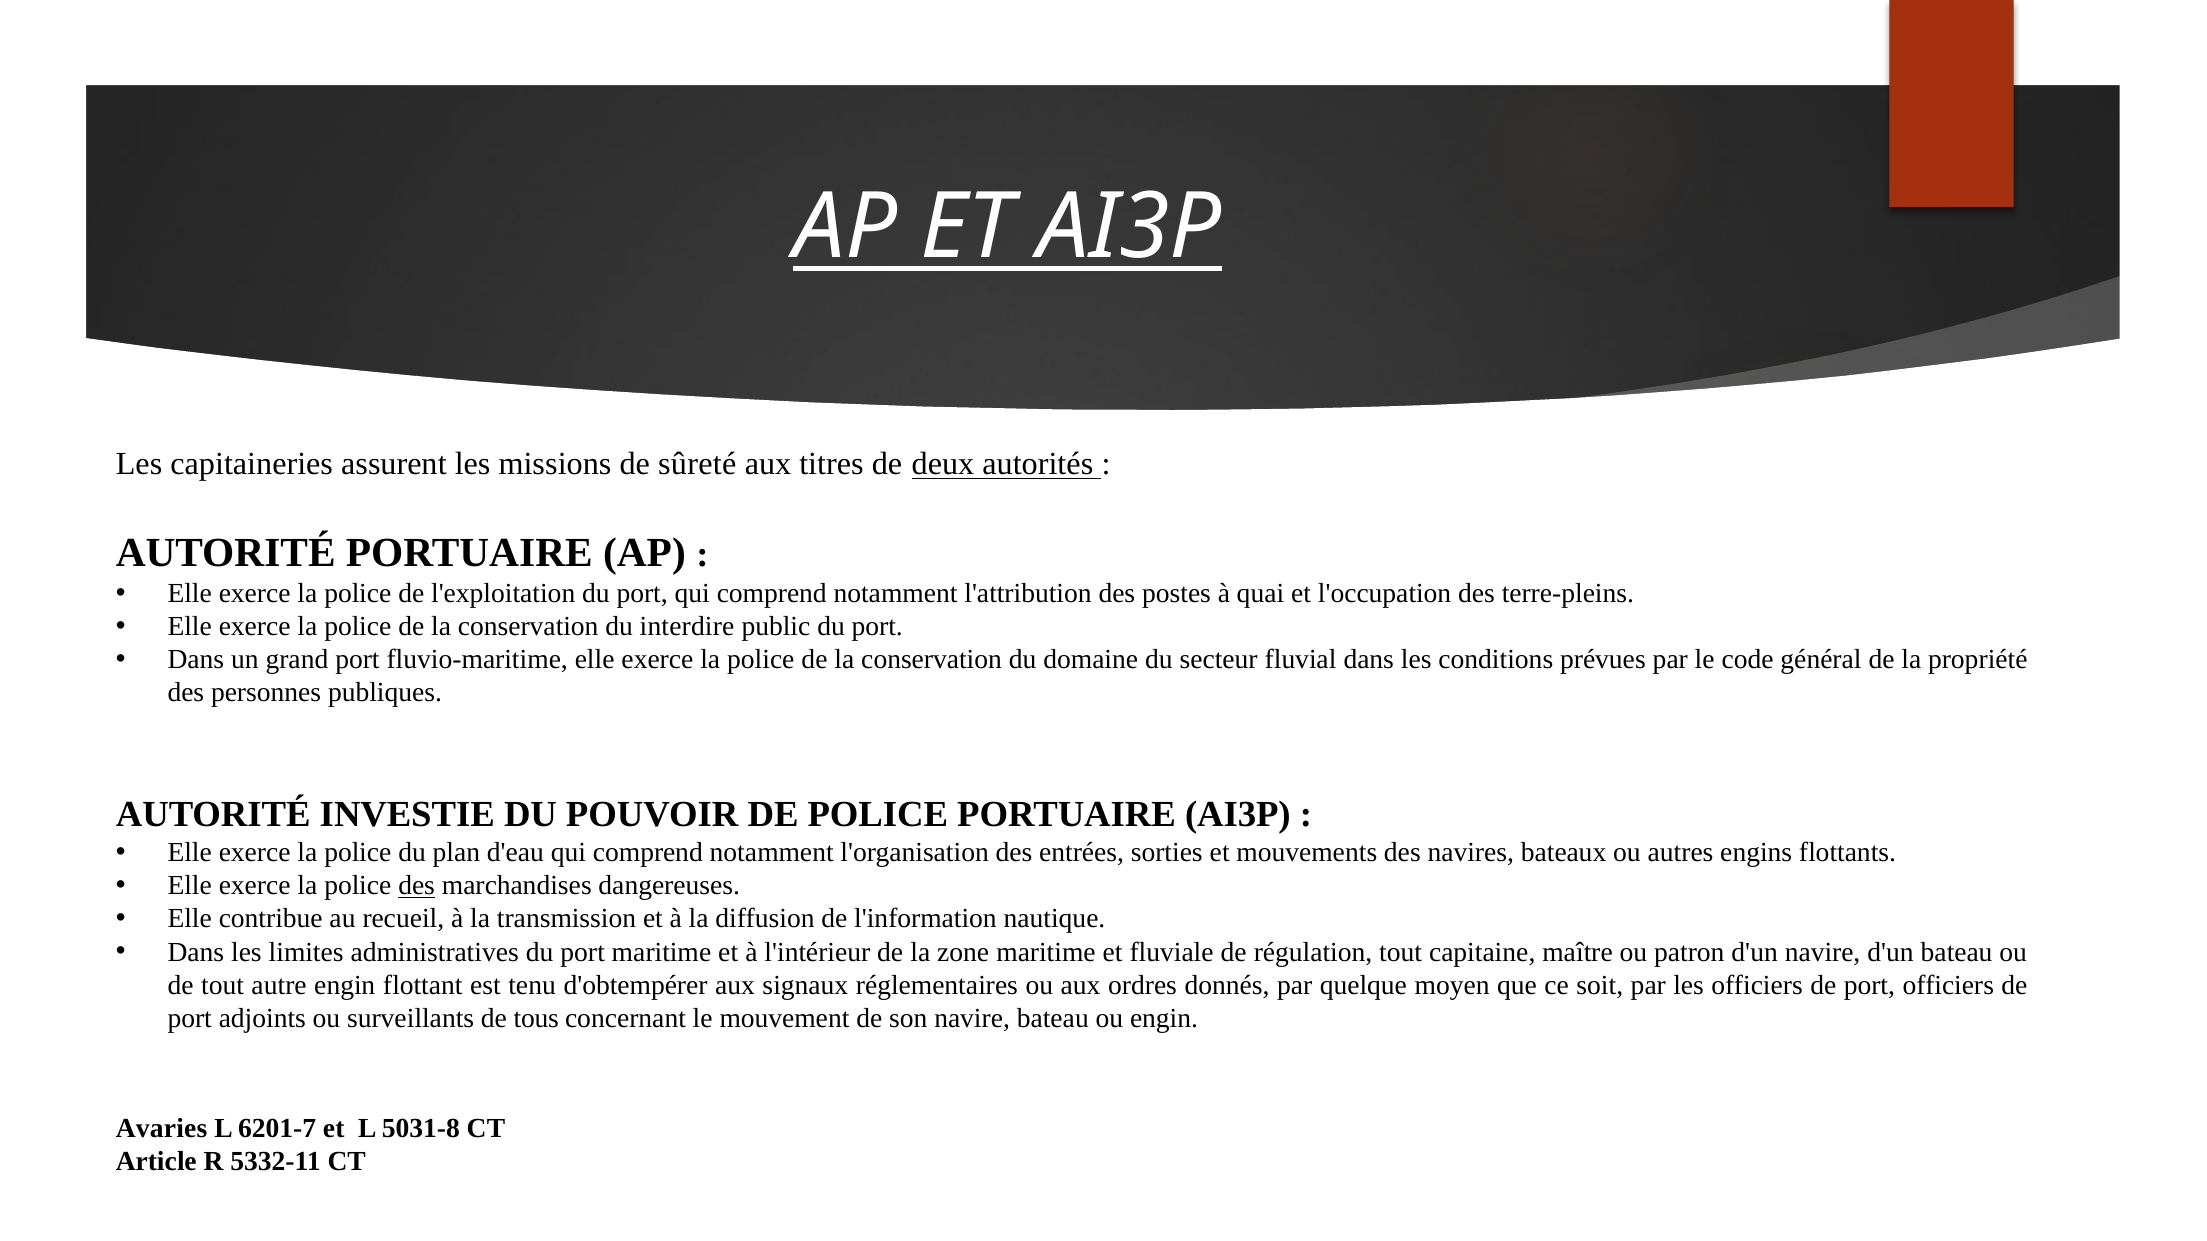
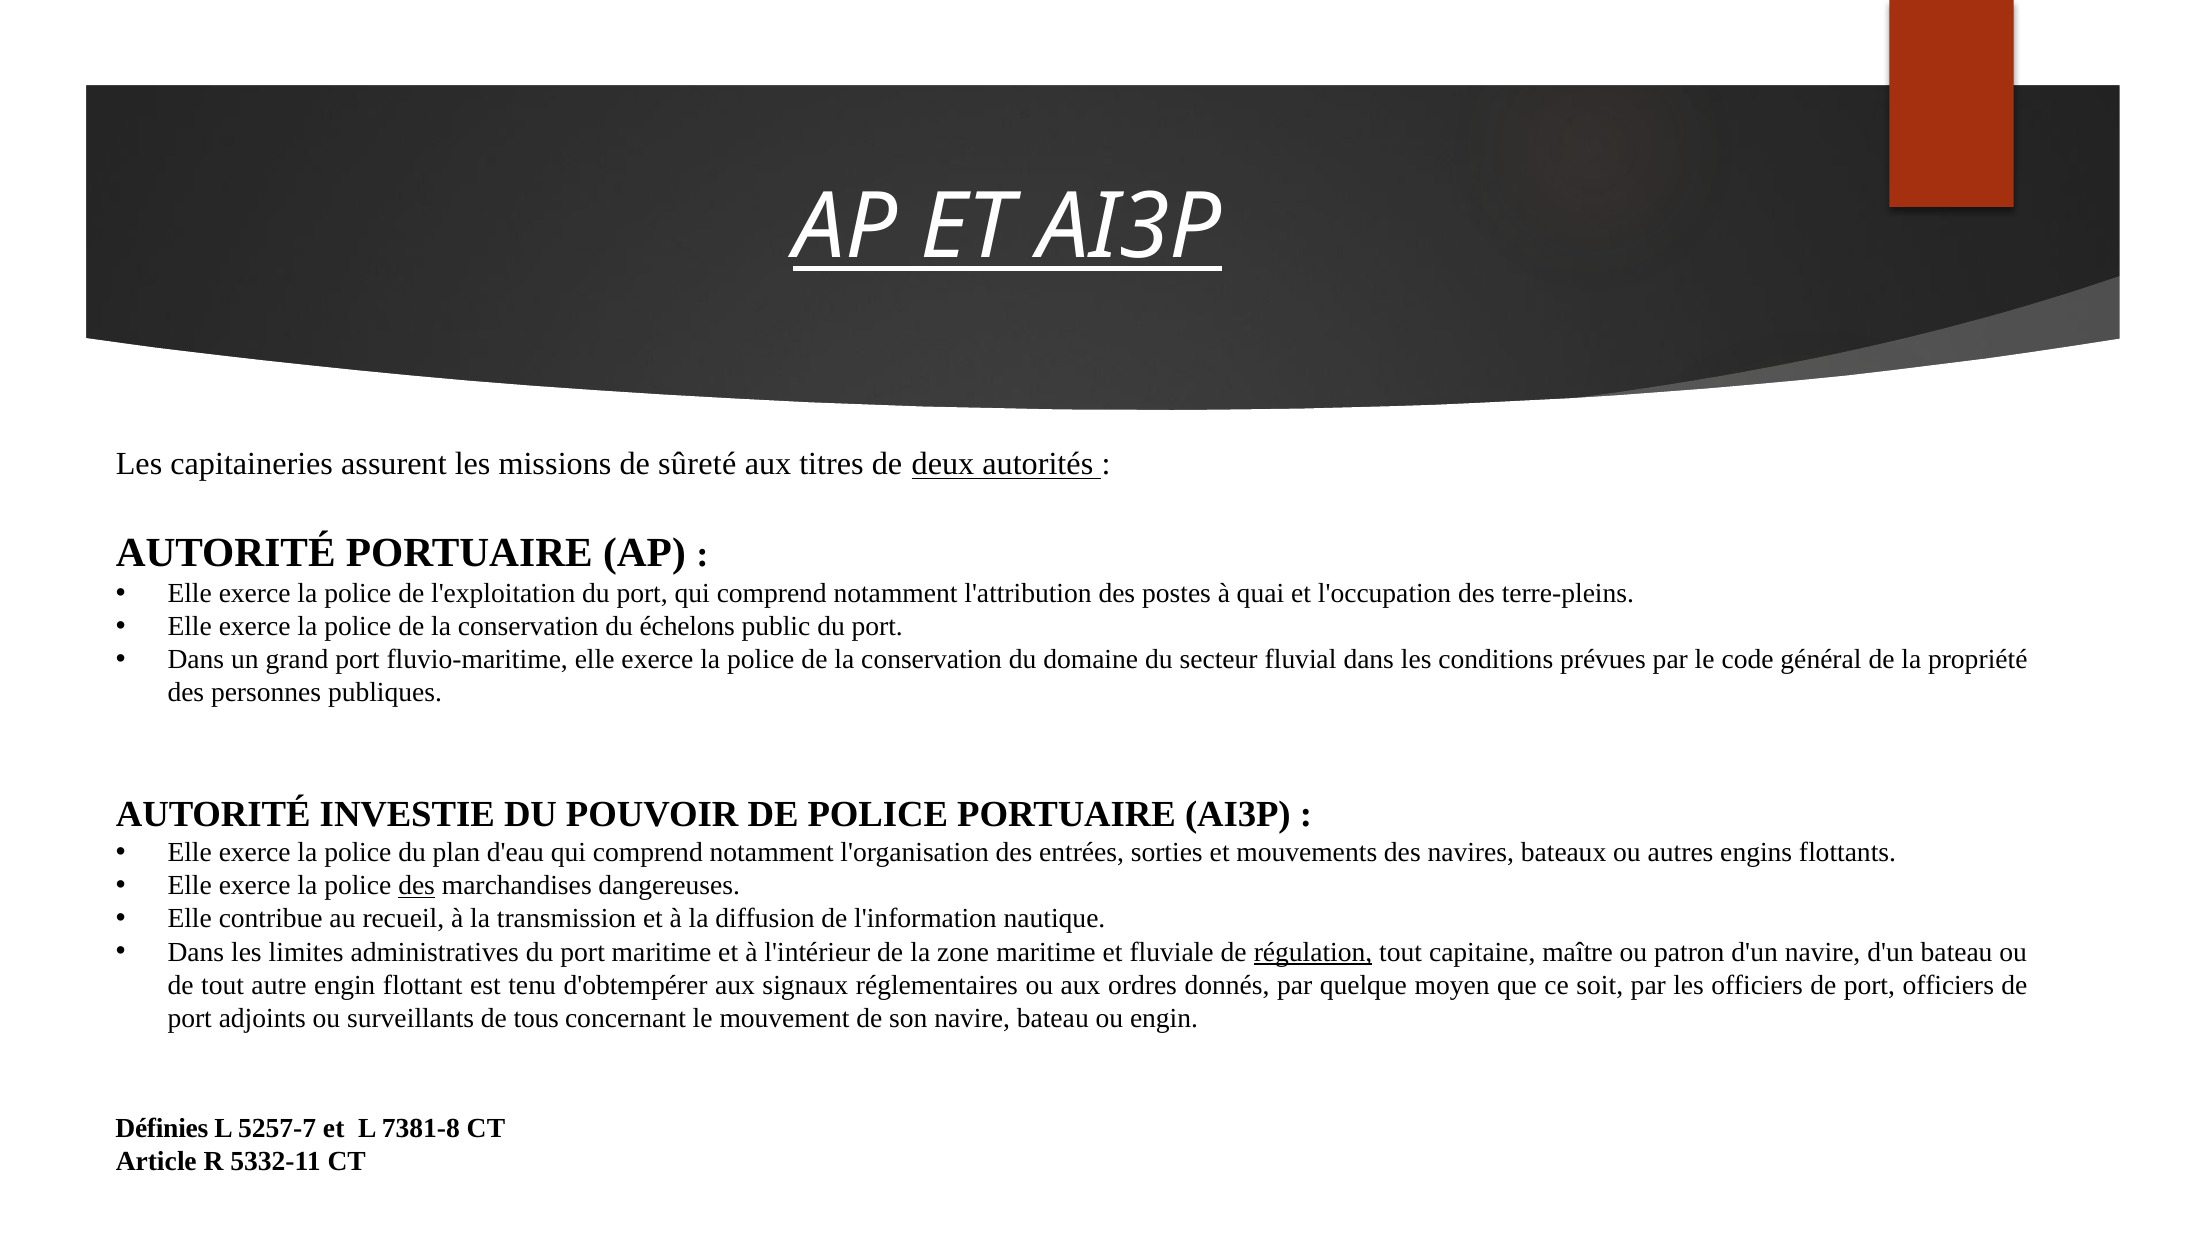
interdire: interdire -> échelons
régulation underline: none -> present
Avaries: Avaries -> Définies
6201-7: 6201-7 -> 5257-7
5031-8: 5031-8 -> 7381-8
